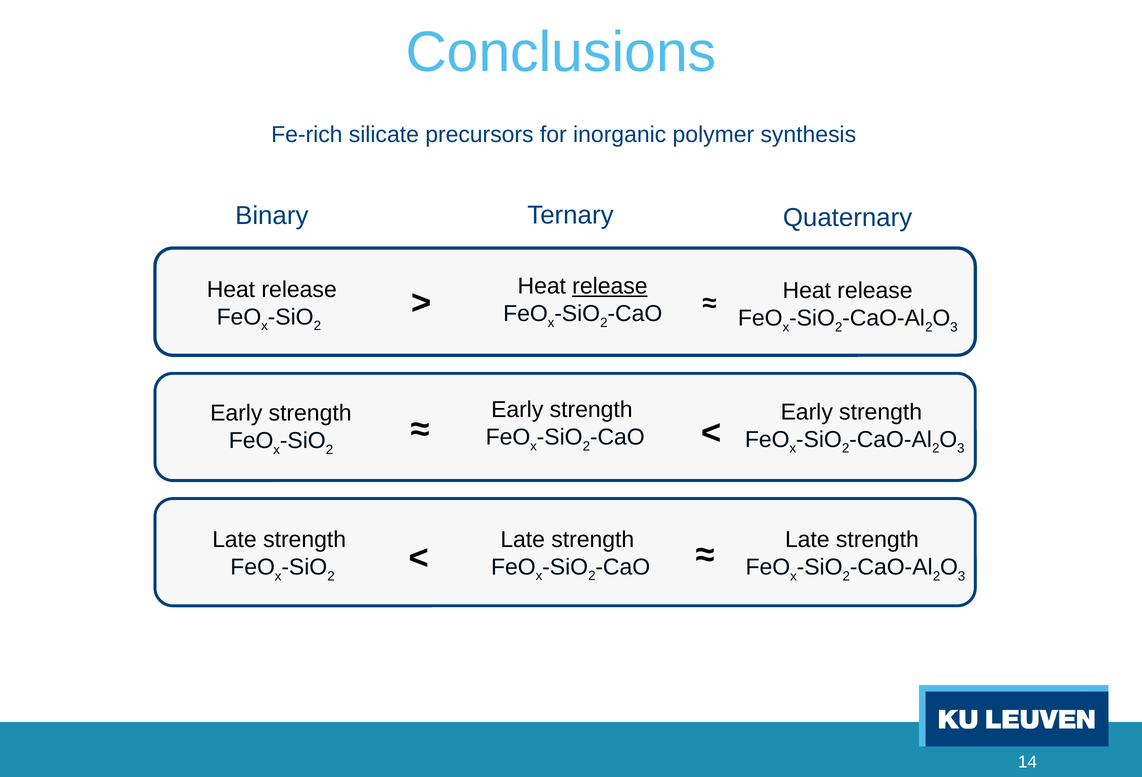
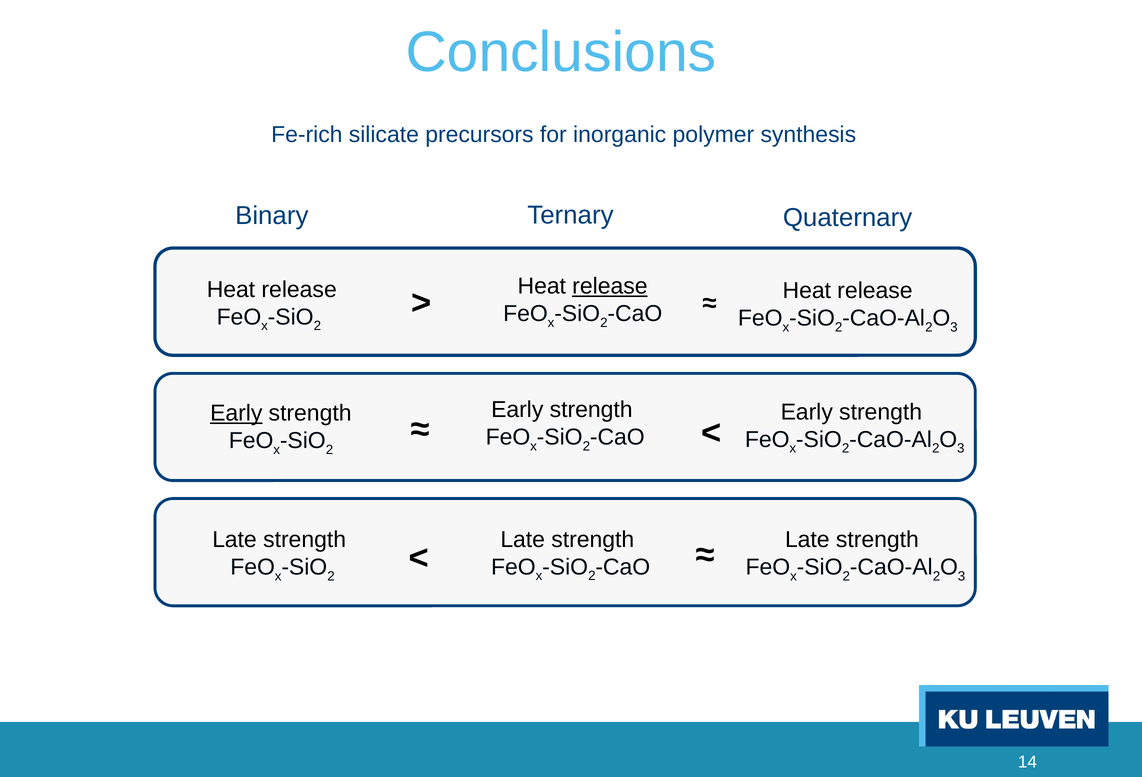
Early at (236, 413) underline: none -> present
